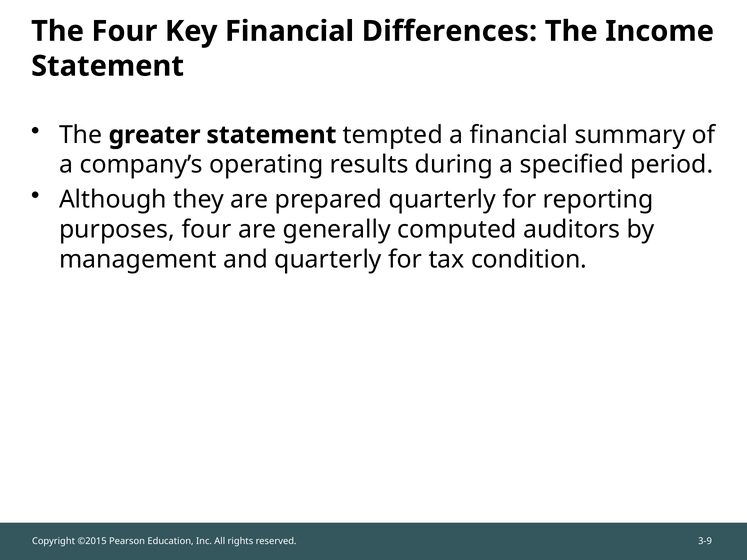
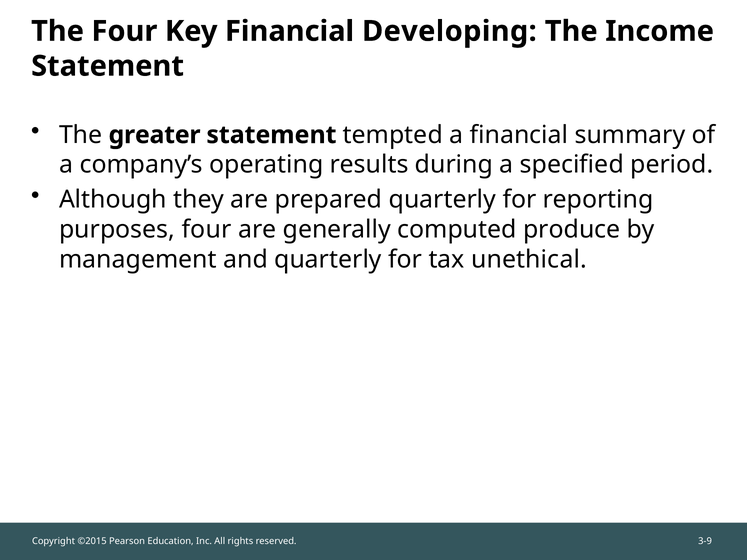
Differences: Differences -> Developing
auditors: auditors -> produce
condition: condition -> unethical
